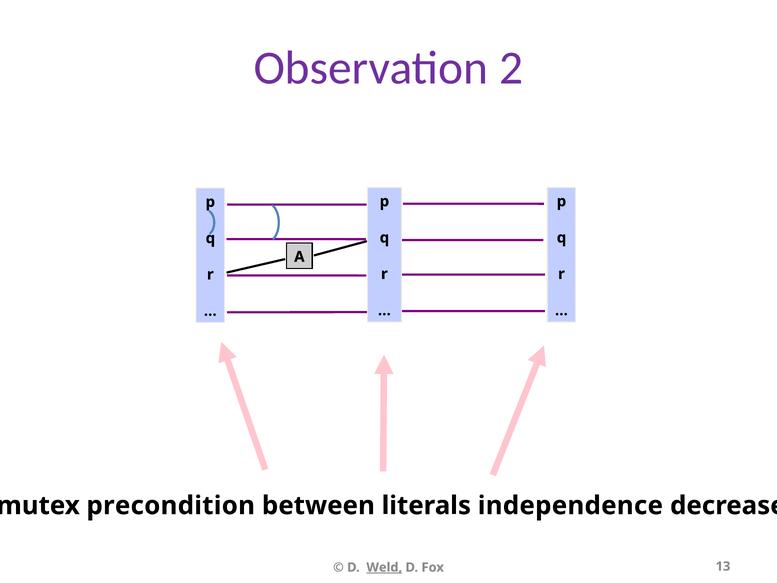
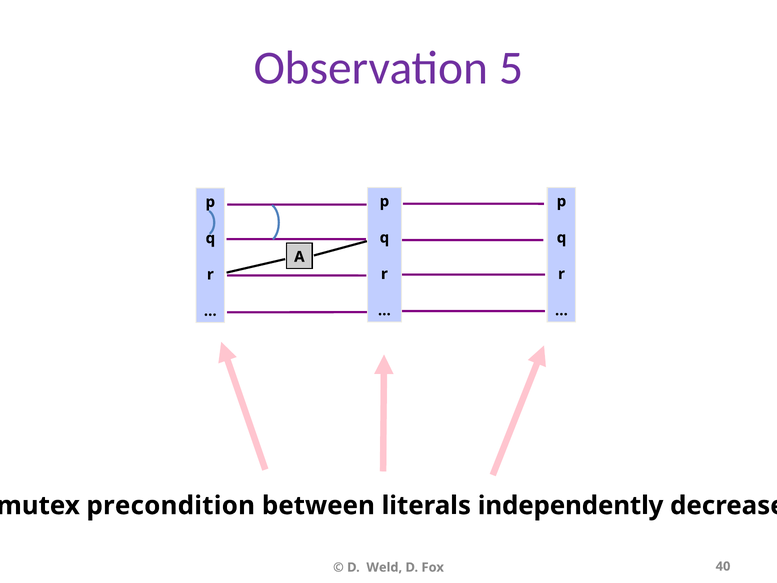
2: 2 -> 5
independence: independence -> independently
Weld underline: present -> none
13: 13 -> 40
